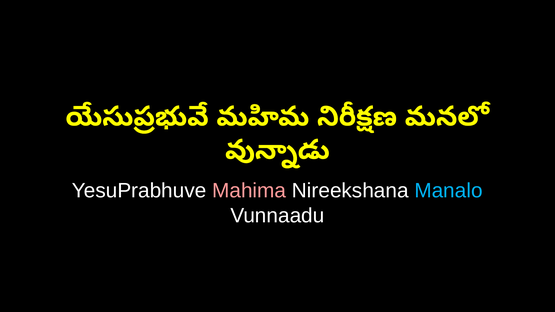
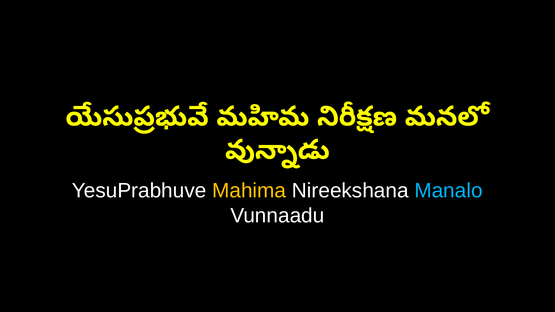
Mahima colour: pink -> yellow
